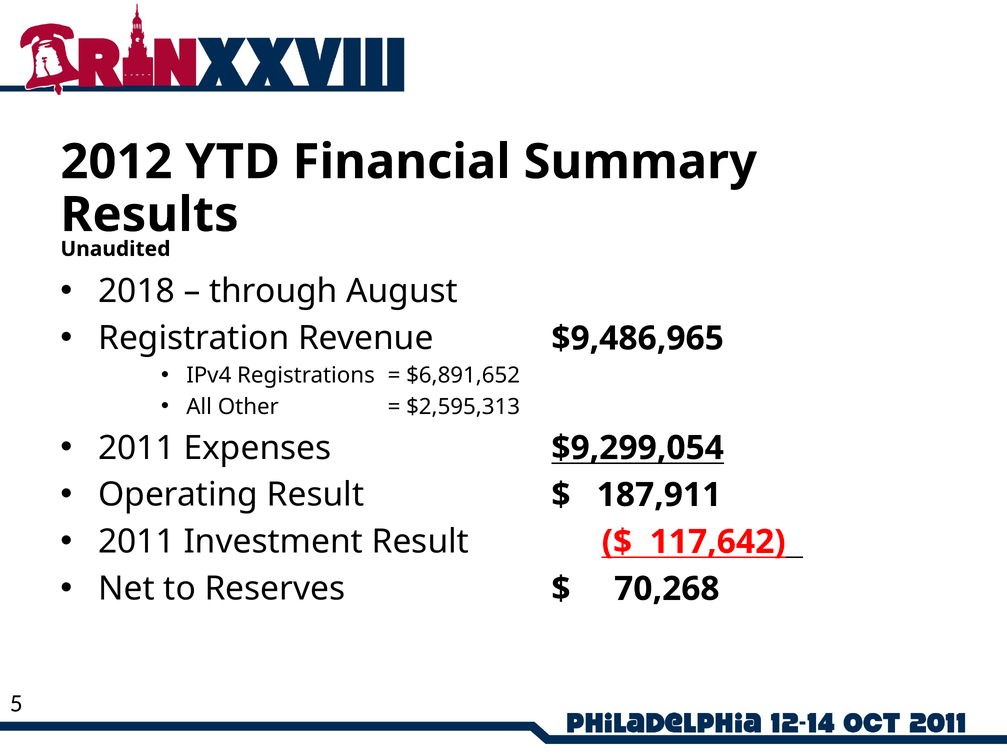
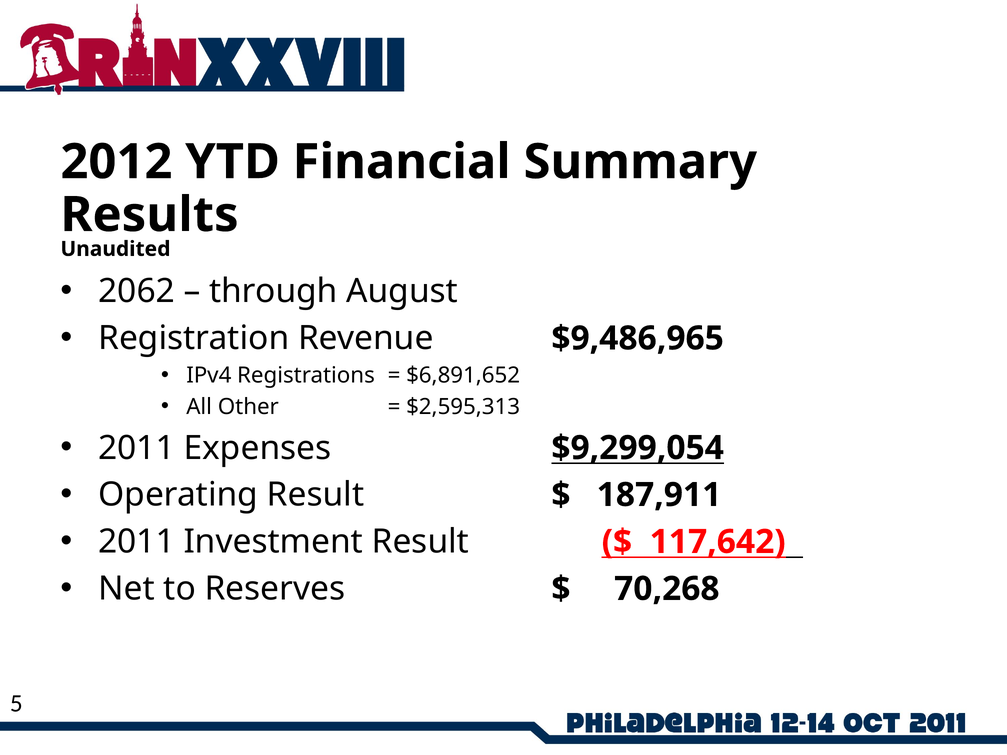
2018: 2018 -> 2062
